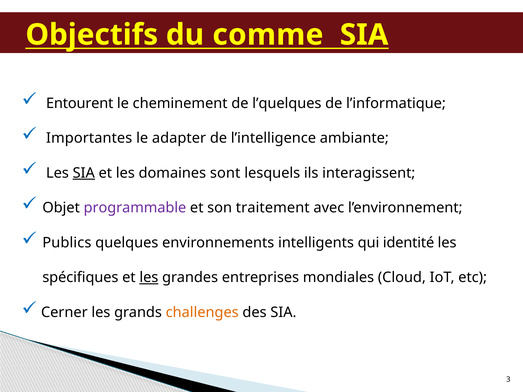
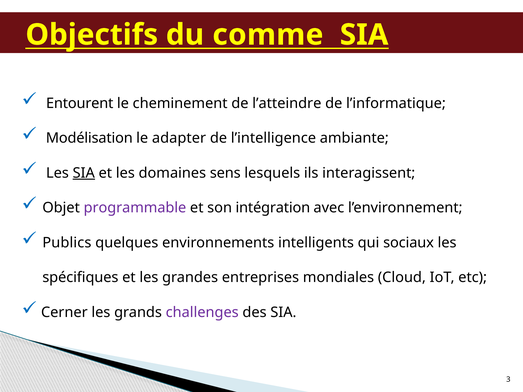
l’quelques: l’quelques -> l’atteindre
Importantes: Importantes -> Modélisation
sont: sont -> sens
traitement: traitement -> intégration
identité: identité -> sociaux
les at (149, 278) underline: present -> none
challenges colour: orange -> purple
